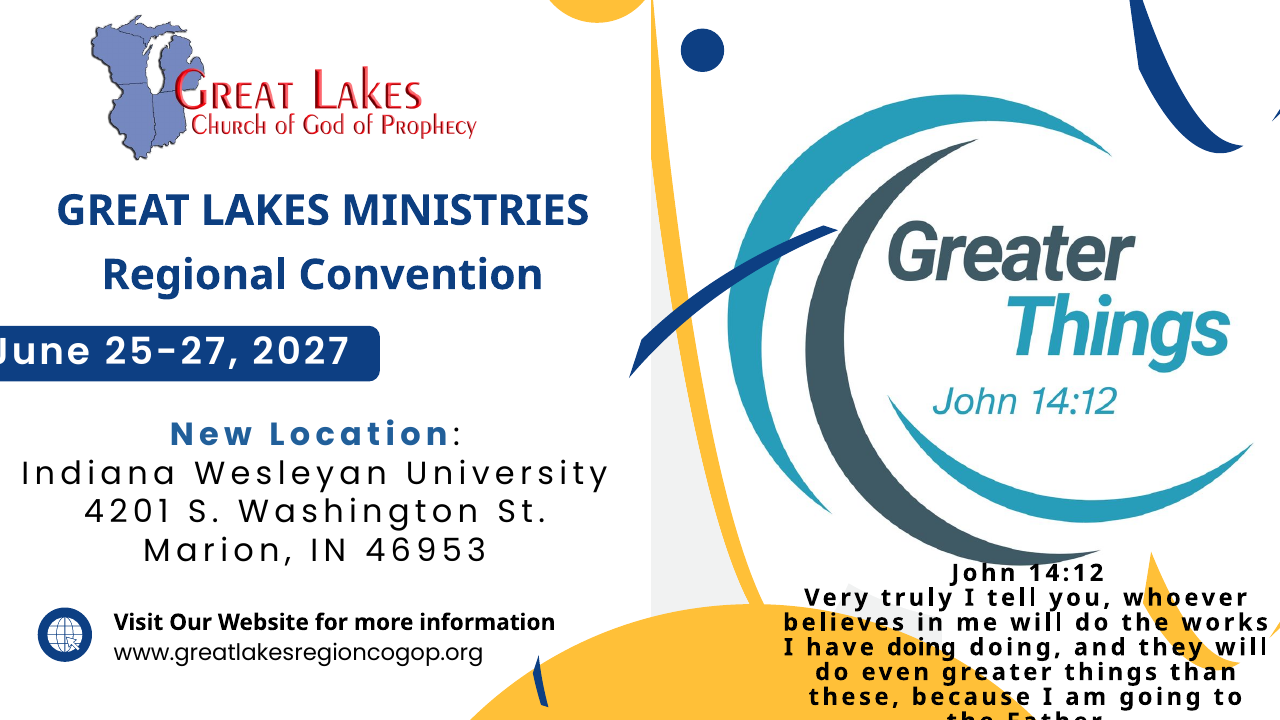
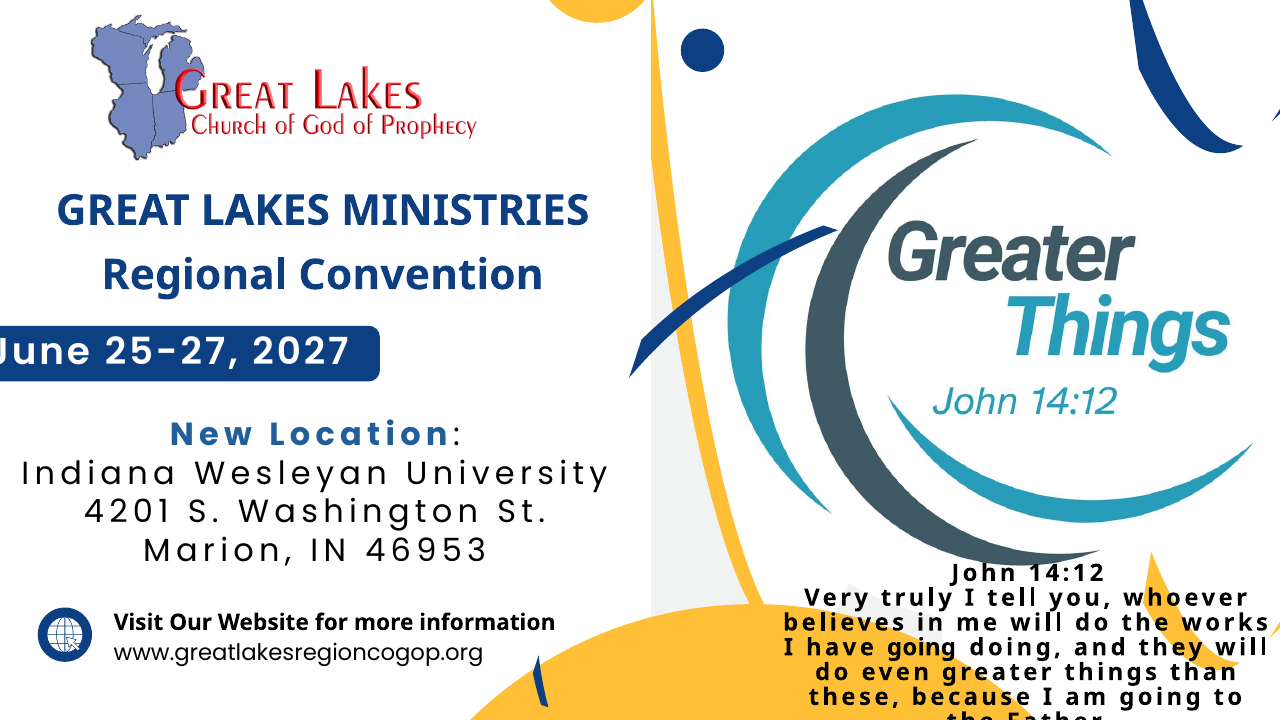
have doing: doing -> going
